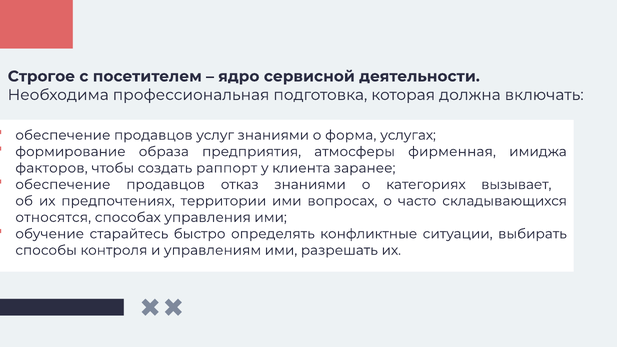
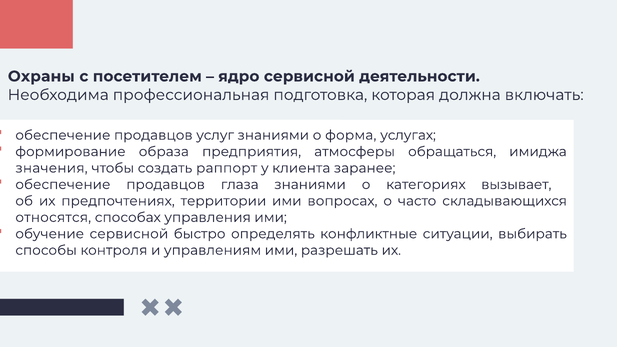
Строгое: Строгое -> Охраны
фирменная: фирменная -> обращаться
факторов: факторов -> значения
отказ: отказ -> глаза
обучение старайтесь: старайтесь -> сервисной
